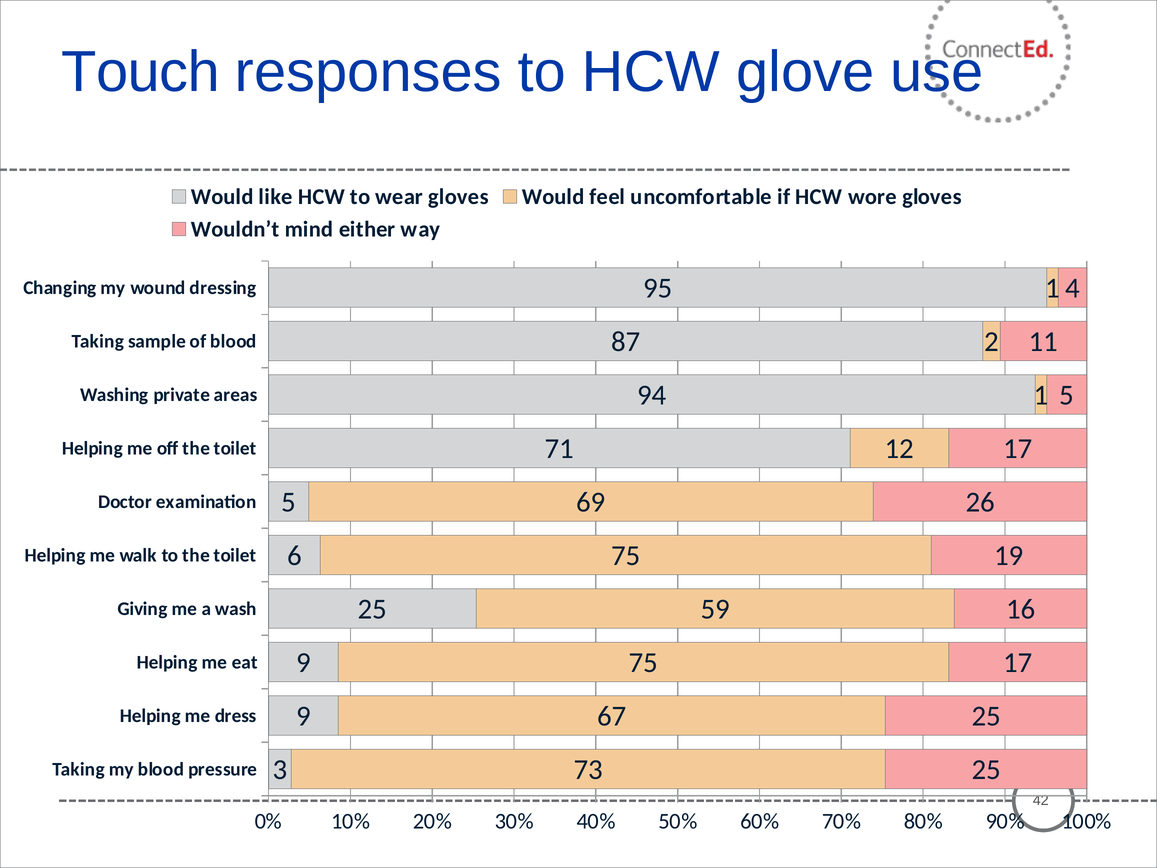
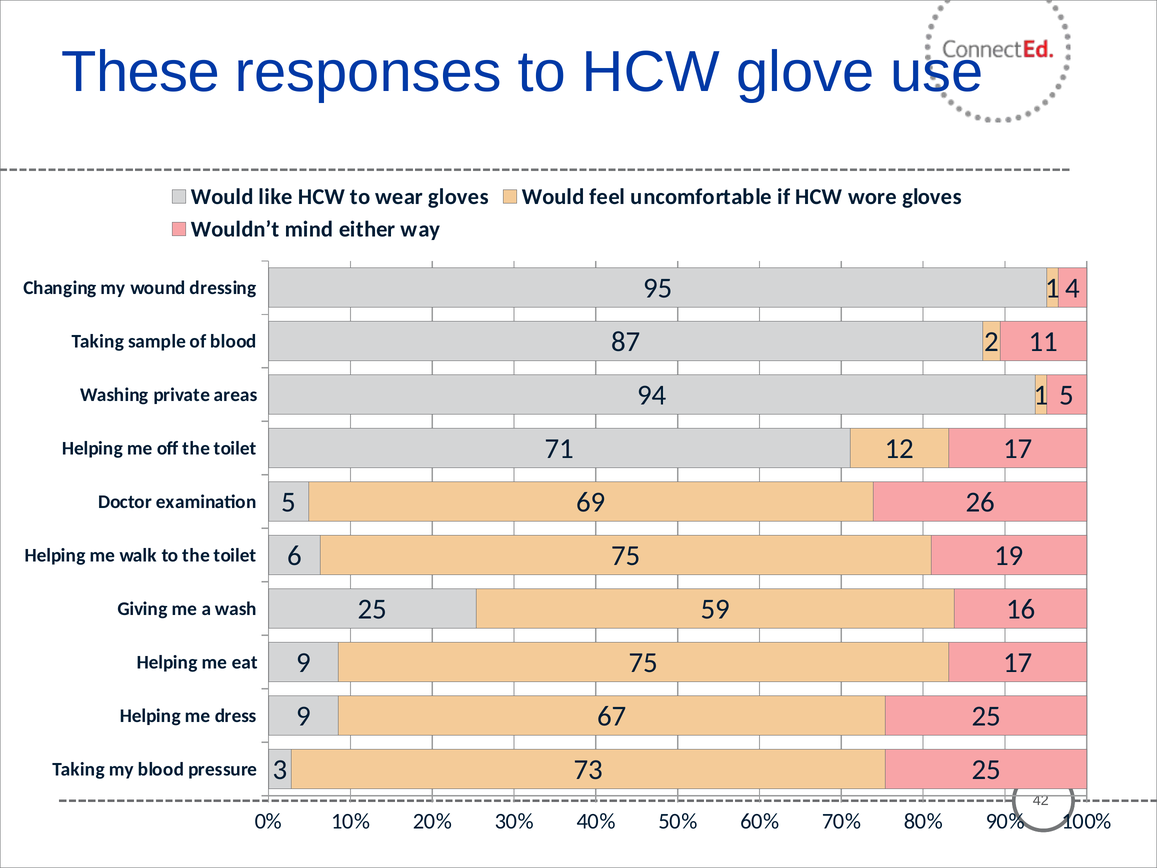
Touch: Touch -> These
